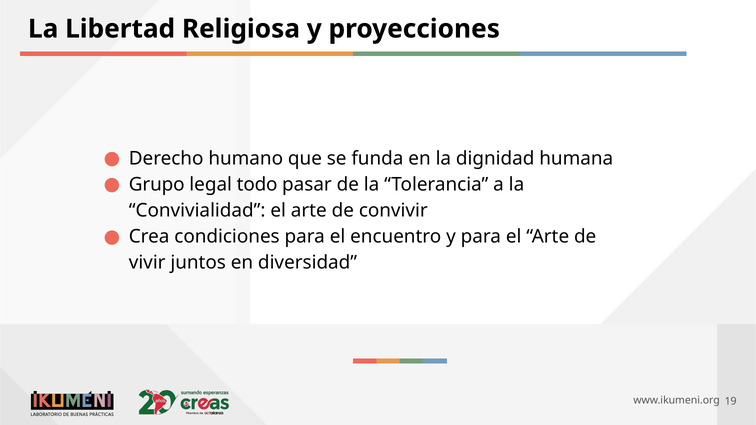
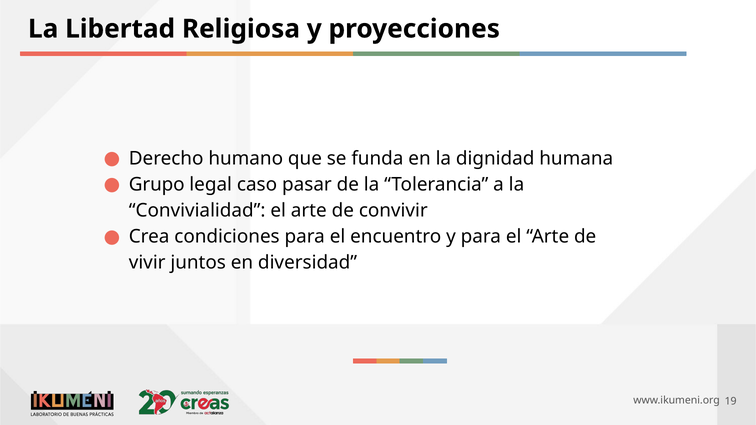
todo: todo -> caso
